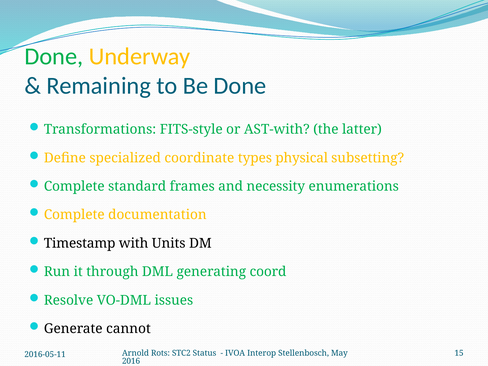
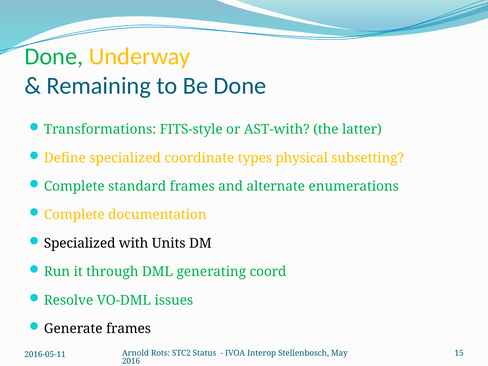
necessity: necessity -> alternate
Timestamp at (80, 243): Timestamp -> Specialized
Generate cannot: cannot -> frames
